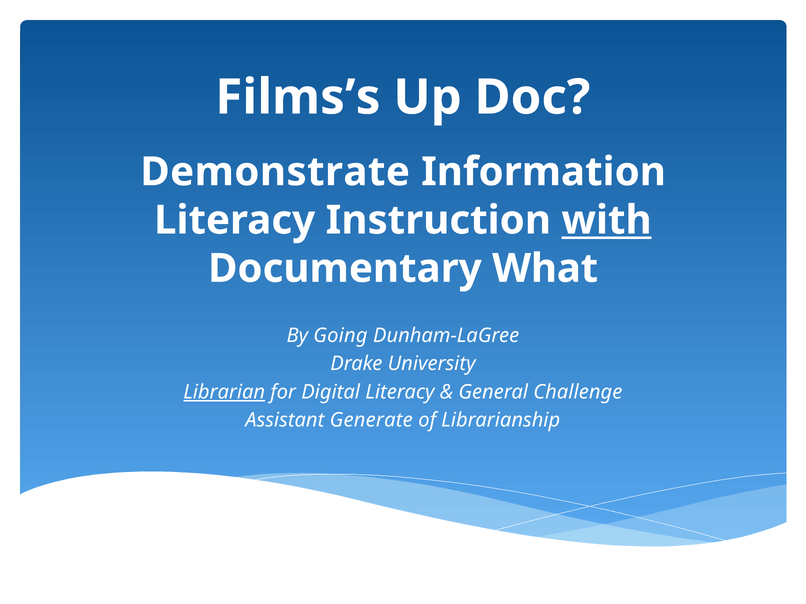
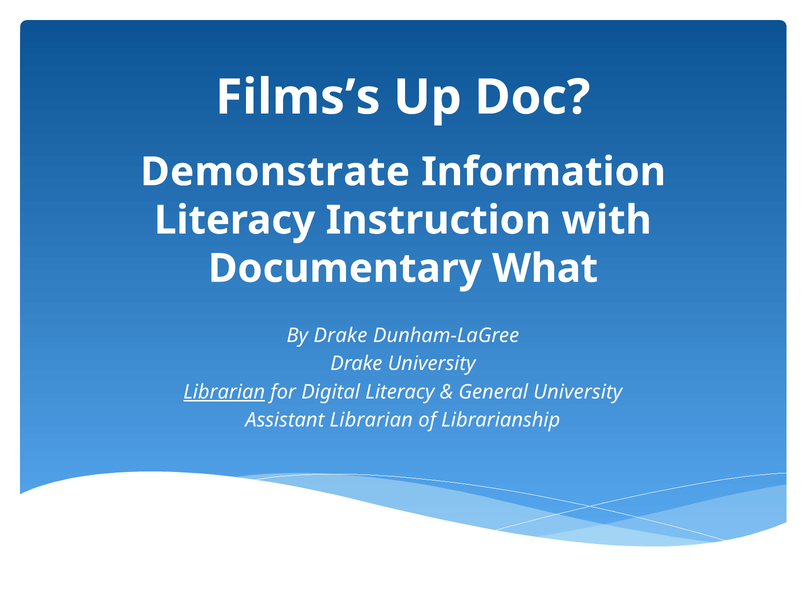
with underline: present -> none
By Going: Going -> Drake
General Challenge: Challenge -> University
Assistant Generate: Generate -> Librarian
